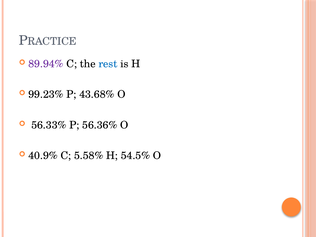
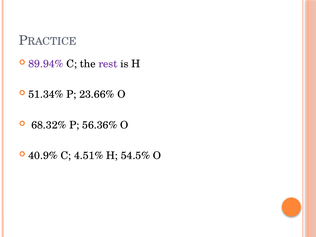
rest colour: blue -> purple
99.23%: 99.23% -> 51.34%
43.68%: 43.68% -> 23.66%
56.33%: 56.33% -> 68.32%
5.58%: 5.58% -> 4.51%
